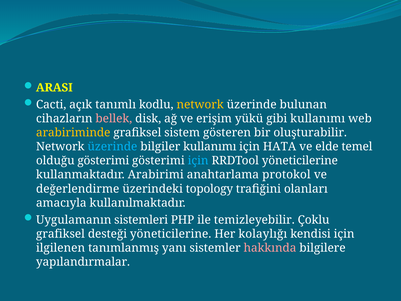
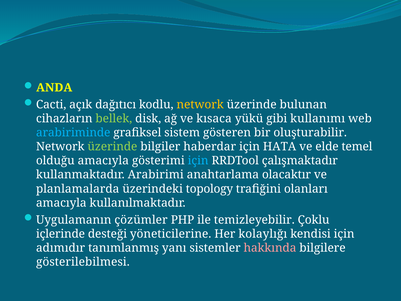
ARASI: ARASI -> ANDA
tanımlı: tanımlı -> dağıtıcı
bellek colour: pink -> light green
erişim: erişim -> kısaca
arabiriminde colour: yellow -> light blue
üzerinde at (112, 147) colour: light blue -> light green
bilgiler kullanımı: kullanımı -> haberdar
olduğu gösterimi: gösterimi -> amacıyla
RRDTool yöneticilerine: yöneticilerine -> çalışmaktadır
protokol: protokol -> olacaktır
değerlendirme: değerlendirme -> planlamalarda
sistemleri: sistemleri -> çözümler
grafiksel at (60, 234): grafiksel -> içlerinde
ilgilenen: ilgilenen -> adımıdır
yapılandırmalar: yapılandırmalar -> gösterilebilmesi
